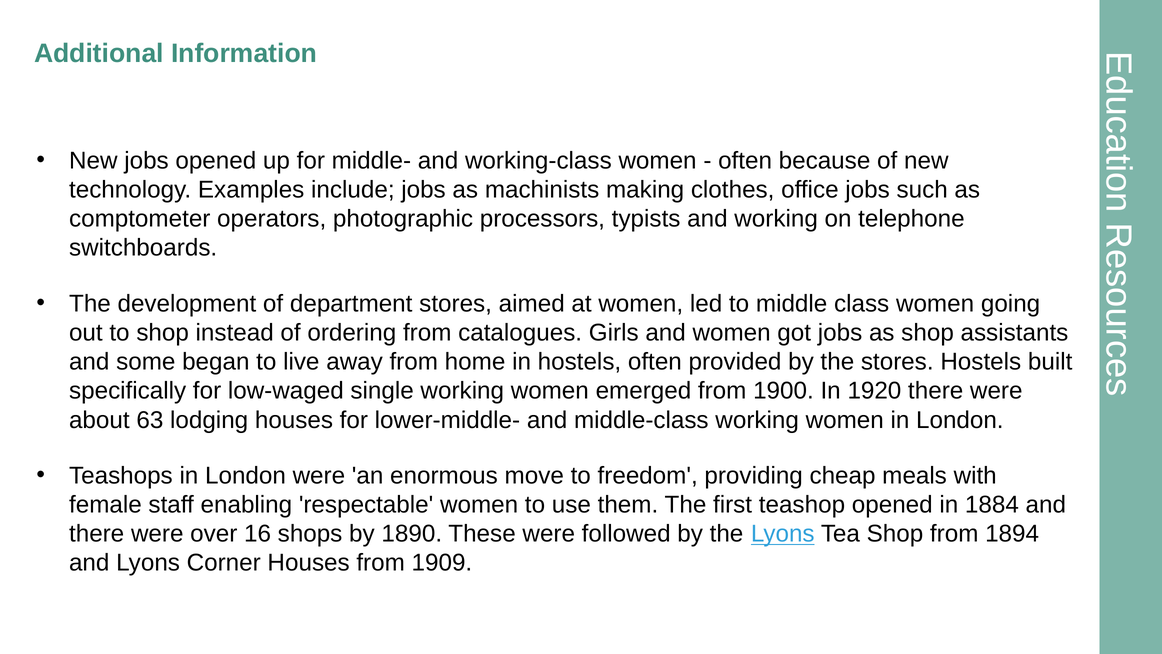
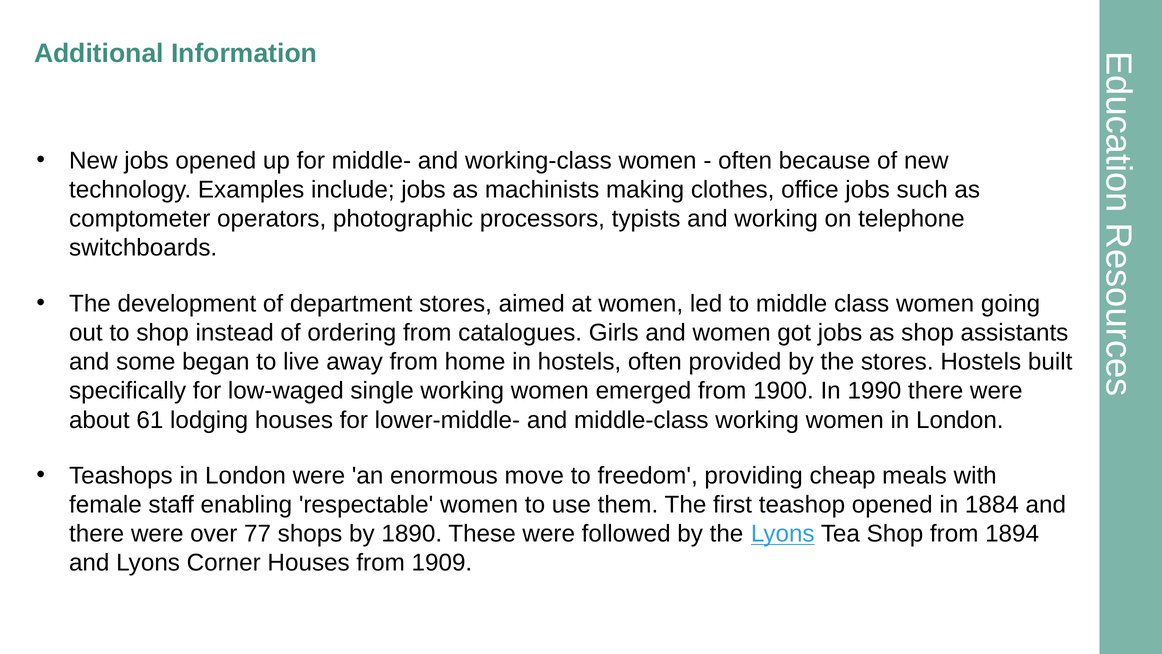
1920: 1920 -> 1990
63: 63 -> 61
16: 16 -> 77
